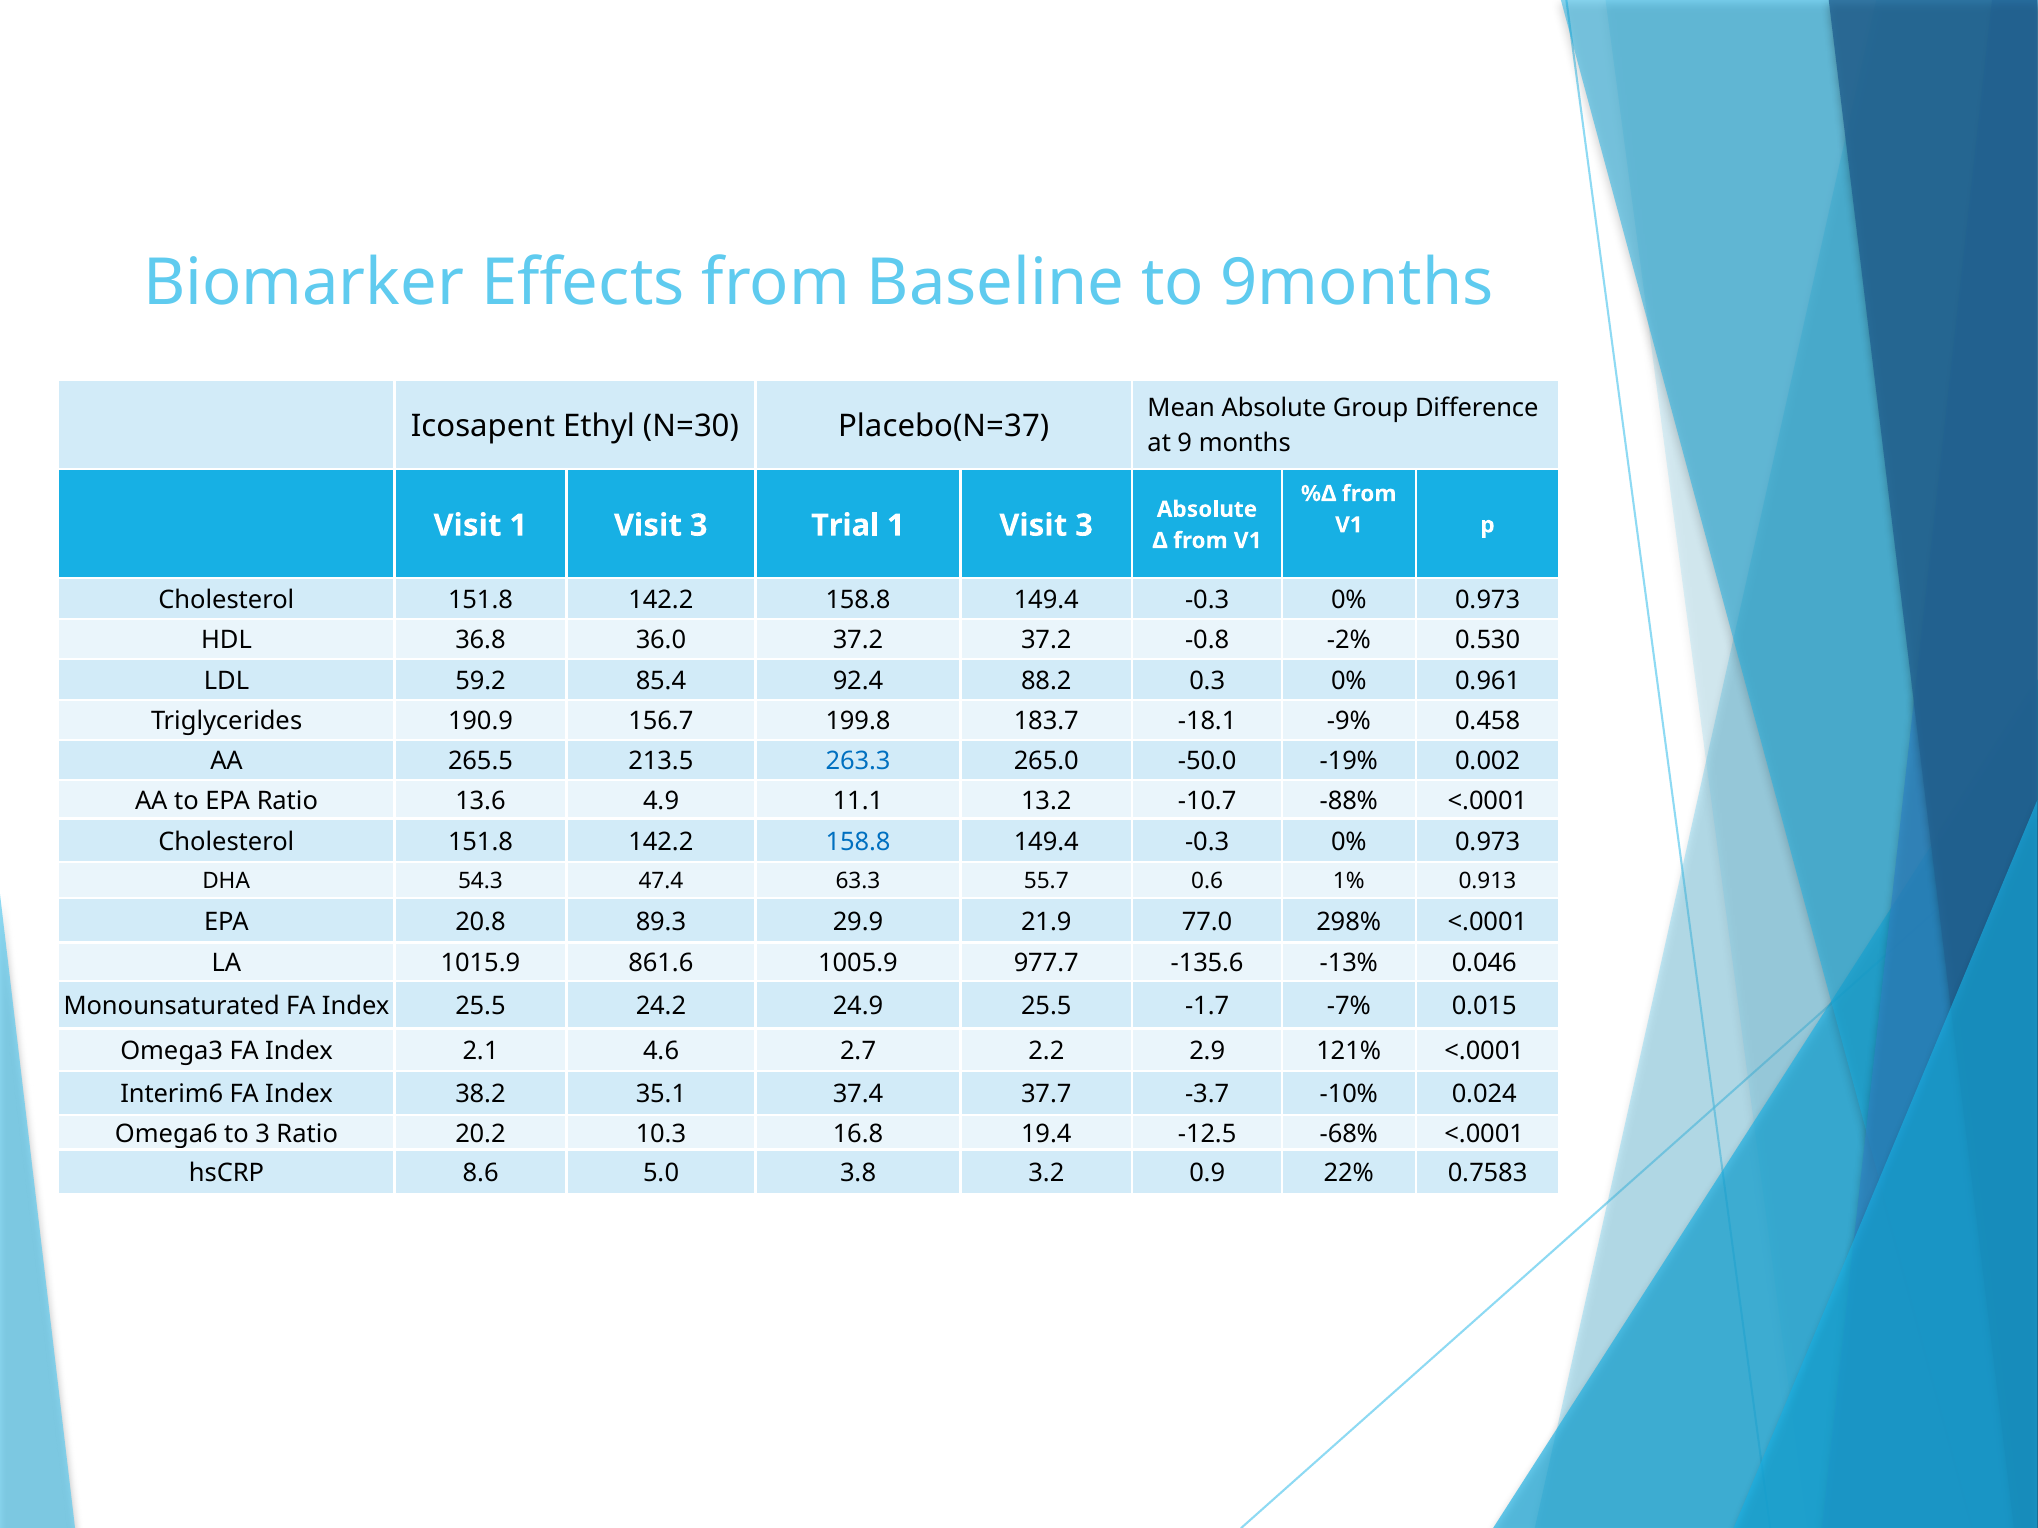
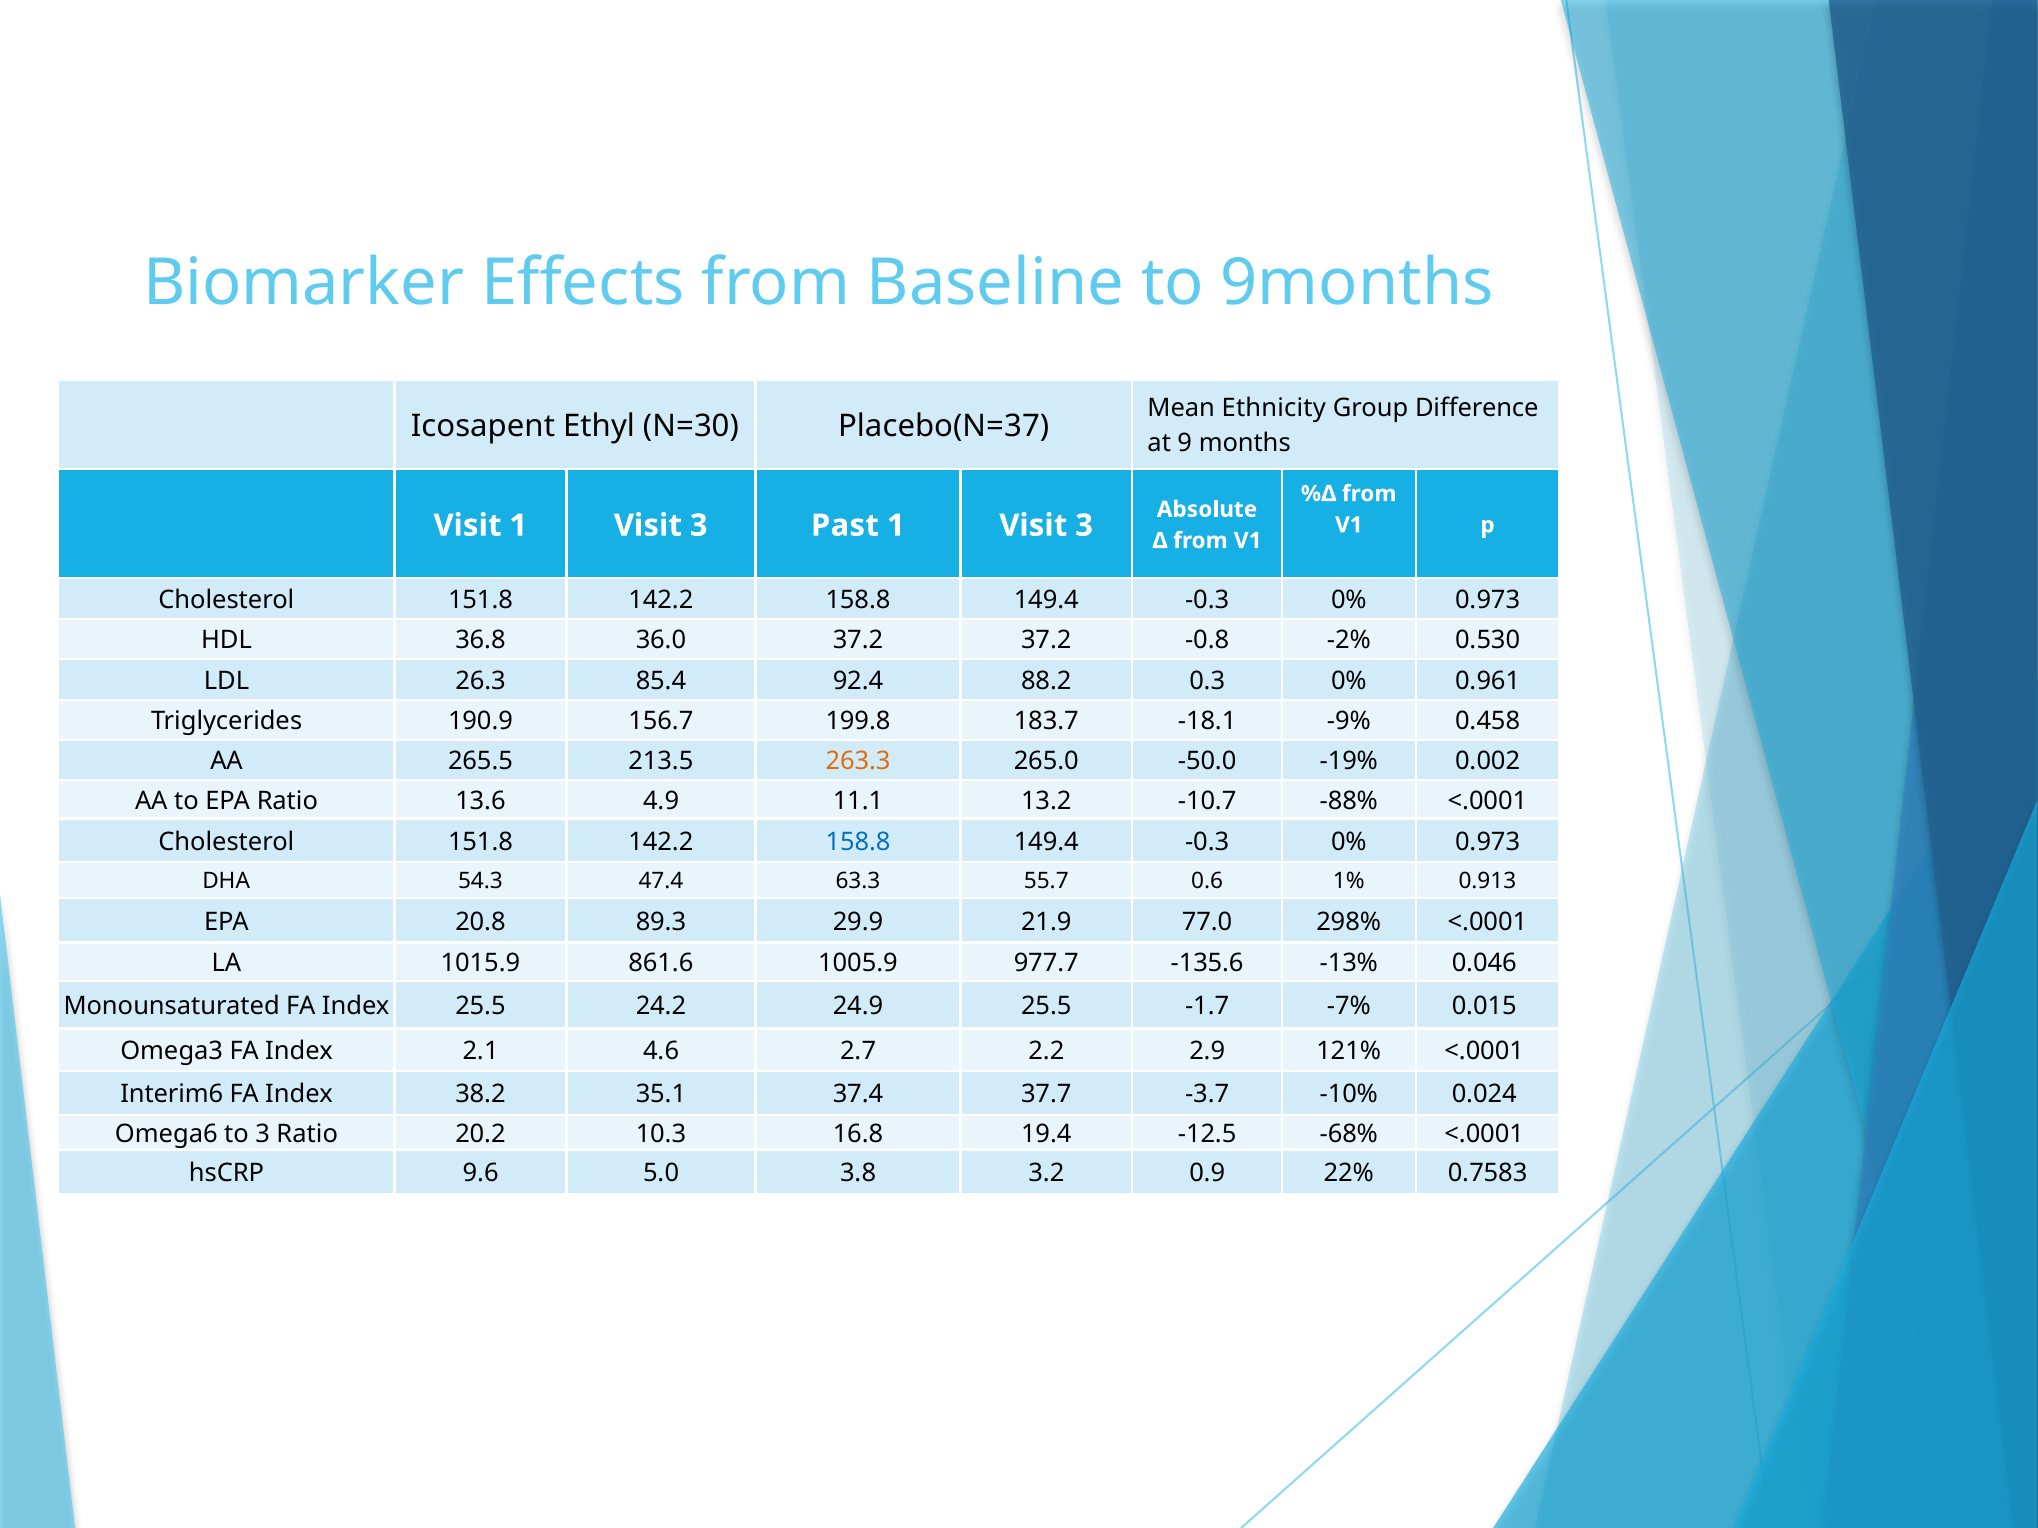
Mean Absolute: Absolute -> Ethnicity
Trial: Trial -> Past
59.2: 59.2 -> 26.3
263.3 colour: blue -> orange
8.6: 8.6 -> 9.6
